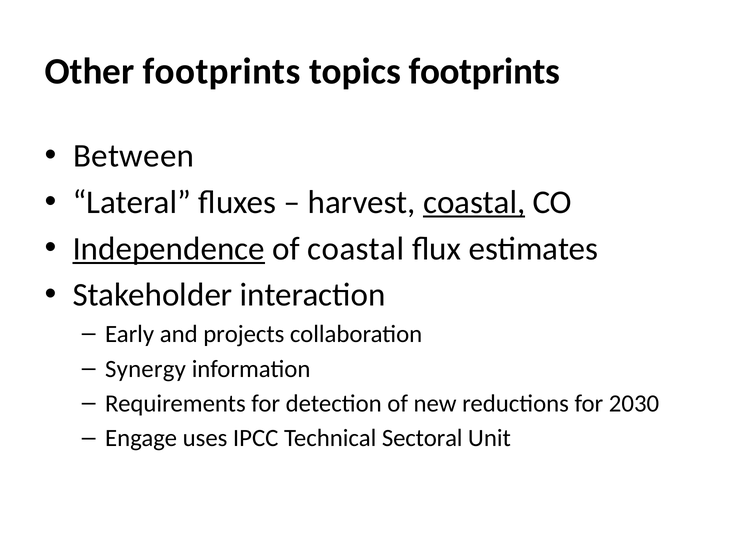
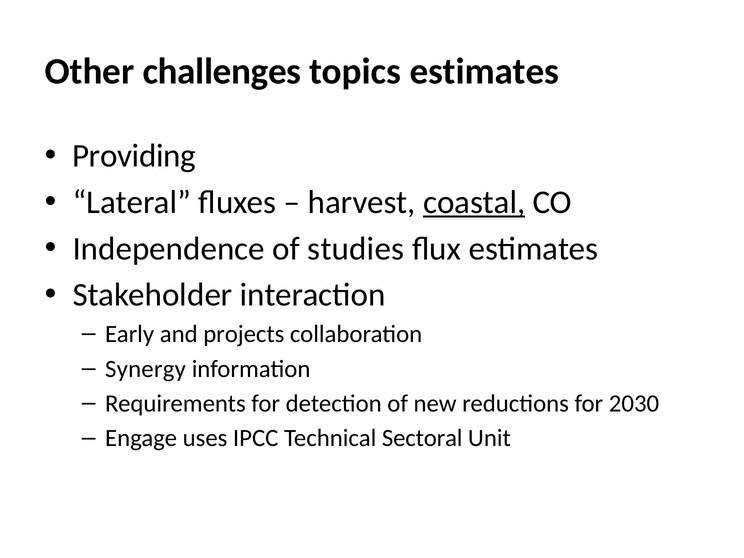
Other footprints: footprints -> challenges
topics footprints: footprints -> estimates
Between: Between -> Providing
Independence underline: present -> none
of coastal: coastal -> studies
